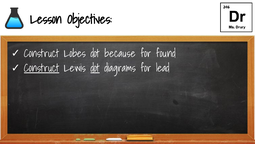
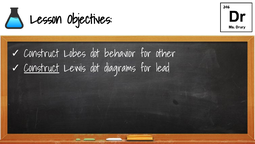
because: because -> behavior
found: found -> other
dot at (95, 68) underline: present -> none
